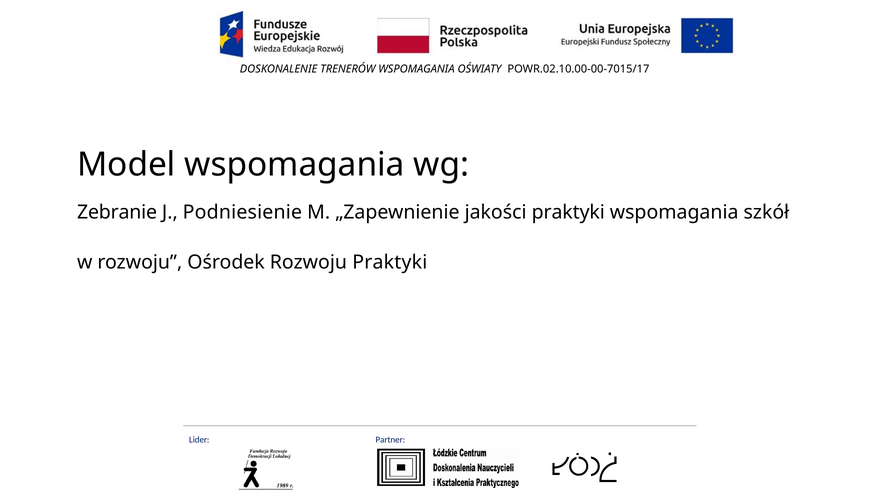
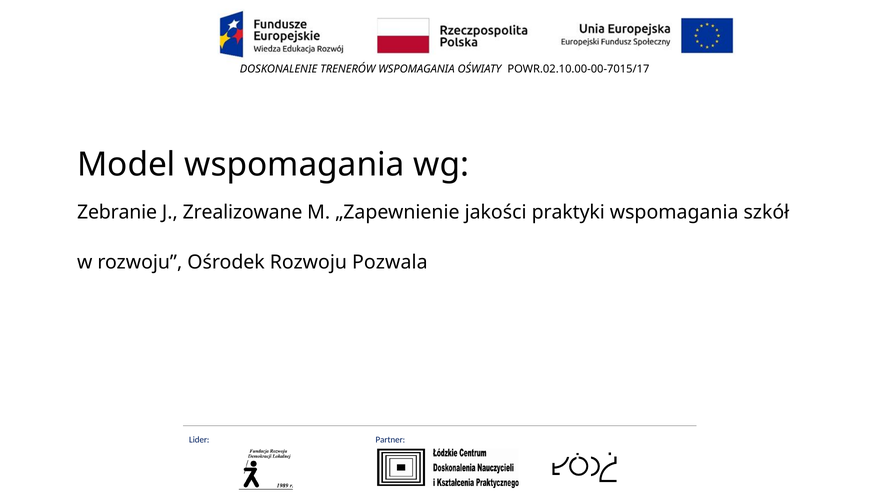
Podniesienie: Podniesienie -> Zrealizowane
Rozwoju Praktyki: Praktyki -> Pozwala
